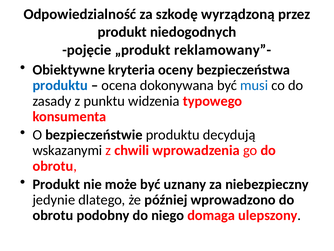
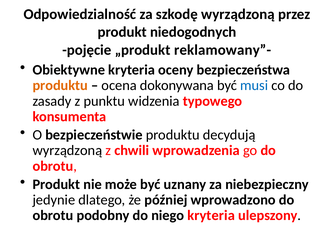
produktu at (60, 85) colour: blue -> orange
wskazanymi at (67, 150): wskazanymi -> wyrządzoną
niego domaga: domaga -> kryteria
